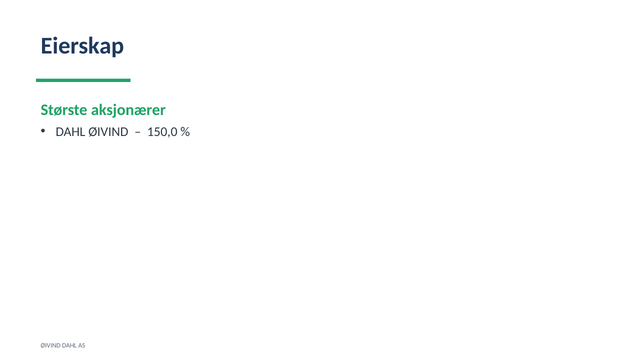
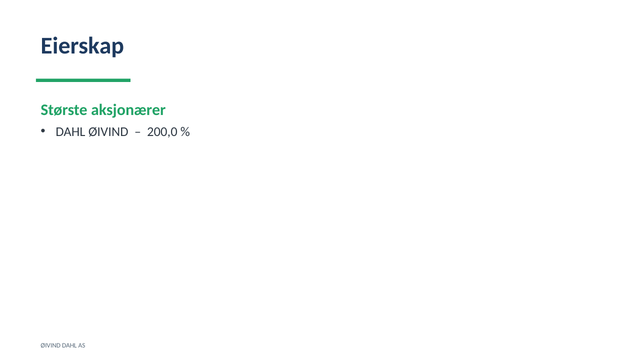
150,0: 150,0 -> 200,0
